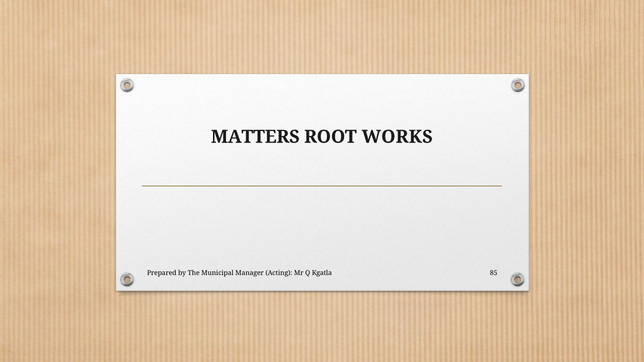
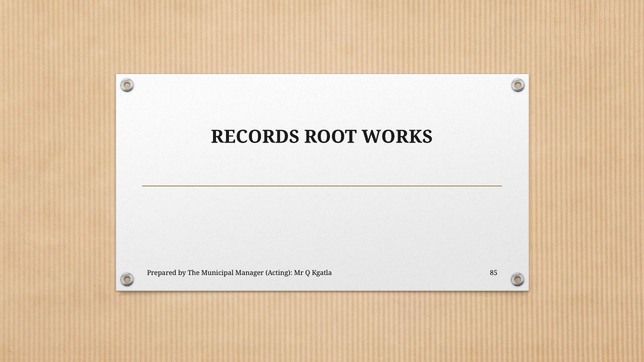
MATTERS: MATTERS -> RECORDS
